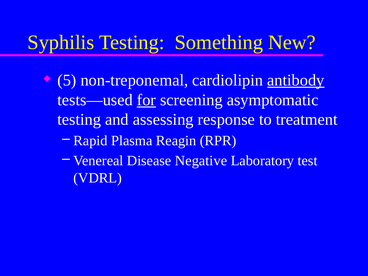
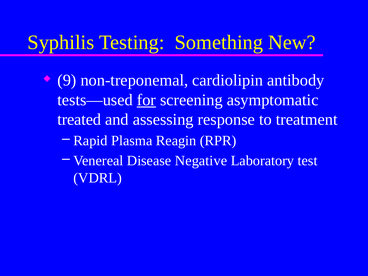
5: 5 -> 9
antibody underline: present -> none
testing at (79, 120): testing -> treated
